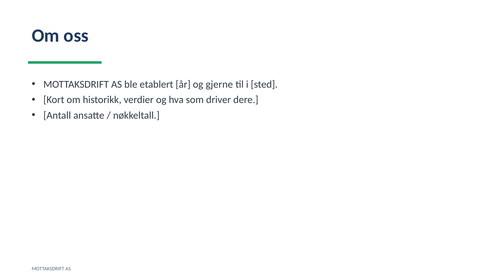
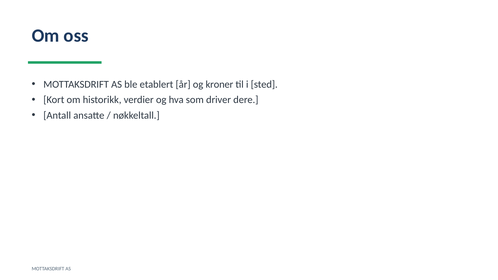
gjerne: gjerne -> kroner
